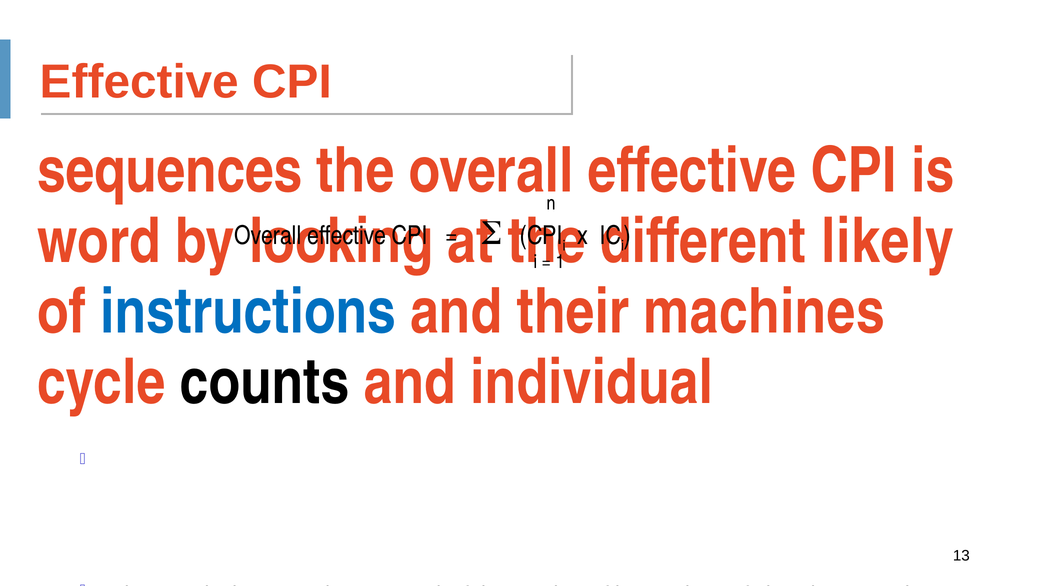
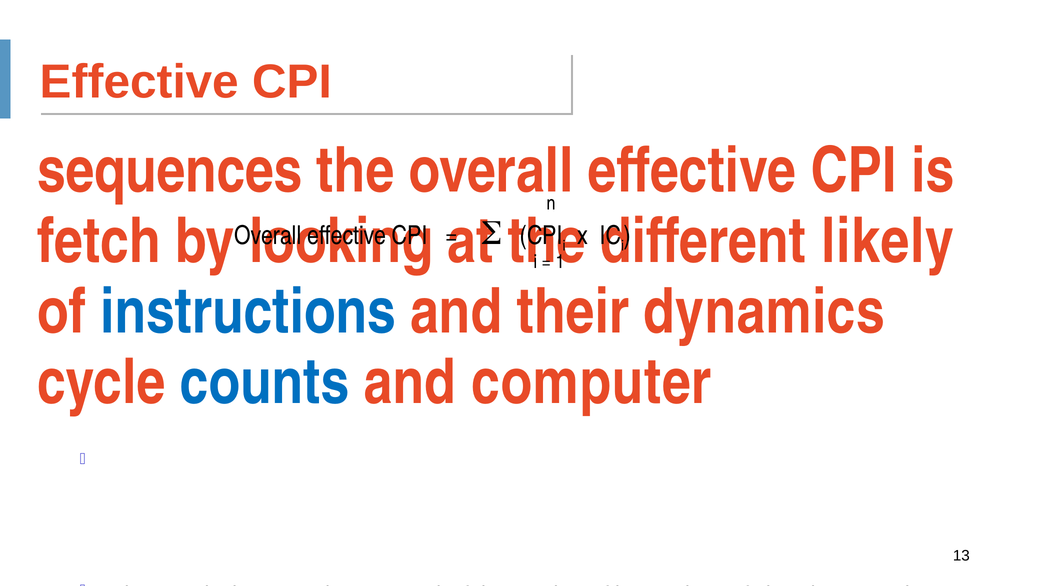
word: word -> fetch
machines: machines -> dynamics
counts colour: black -> blue
individual: individual -> computer
